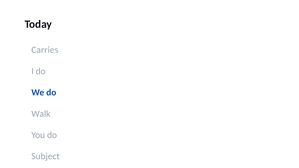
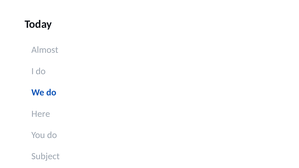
Carries: Carries -> Almost
Walk: Walk -> Here
